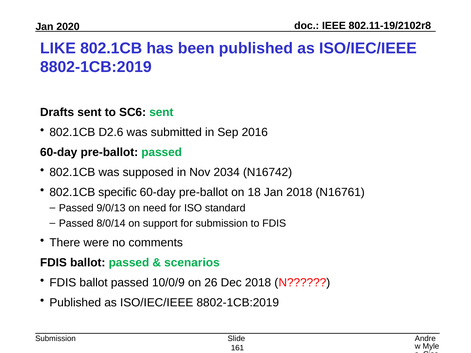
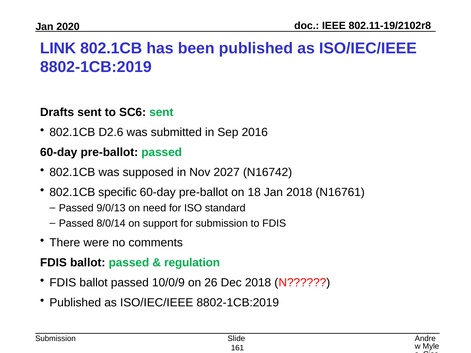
LIKE: LIKE -> LINK
2034: 2034 -> 2027
scenarios: scenarios -> regulation
